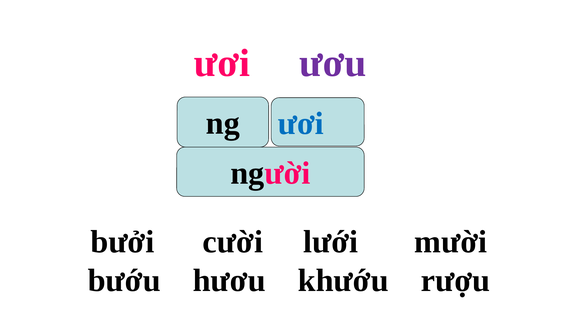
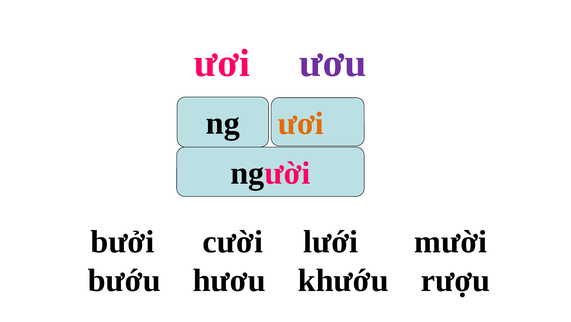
ươi at (301, 124) colour: blue -> orange
